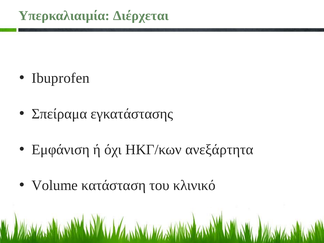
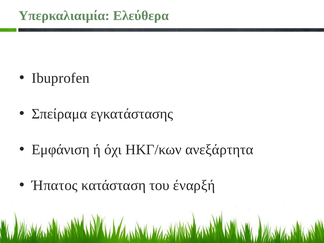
Διέρχεται: Διέρχεται -> Ελεύθερα
Volume: Volume -> Ήπατος
κλινικό: κλινικό -> έναρξή
